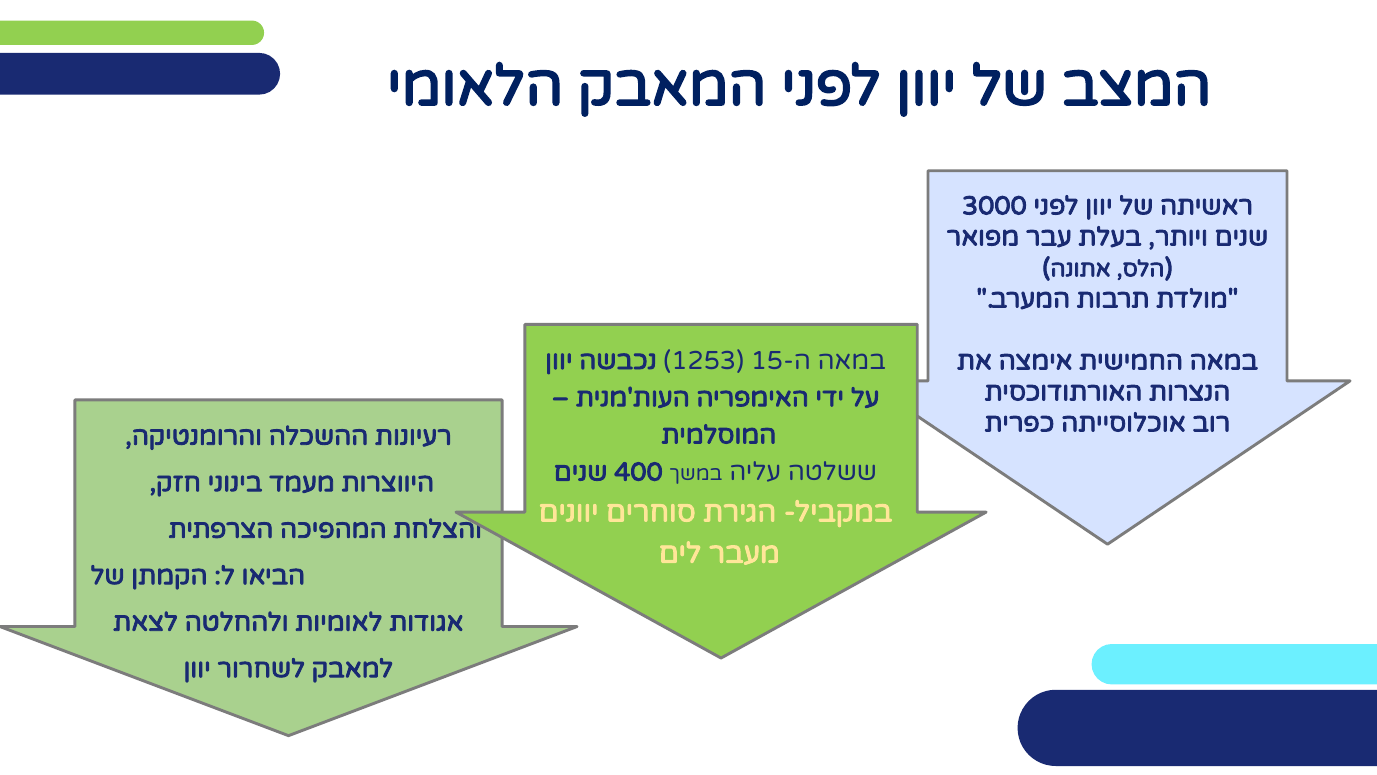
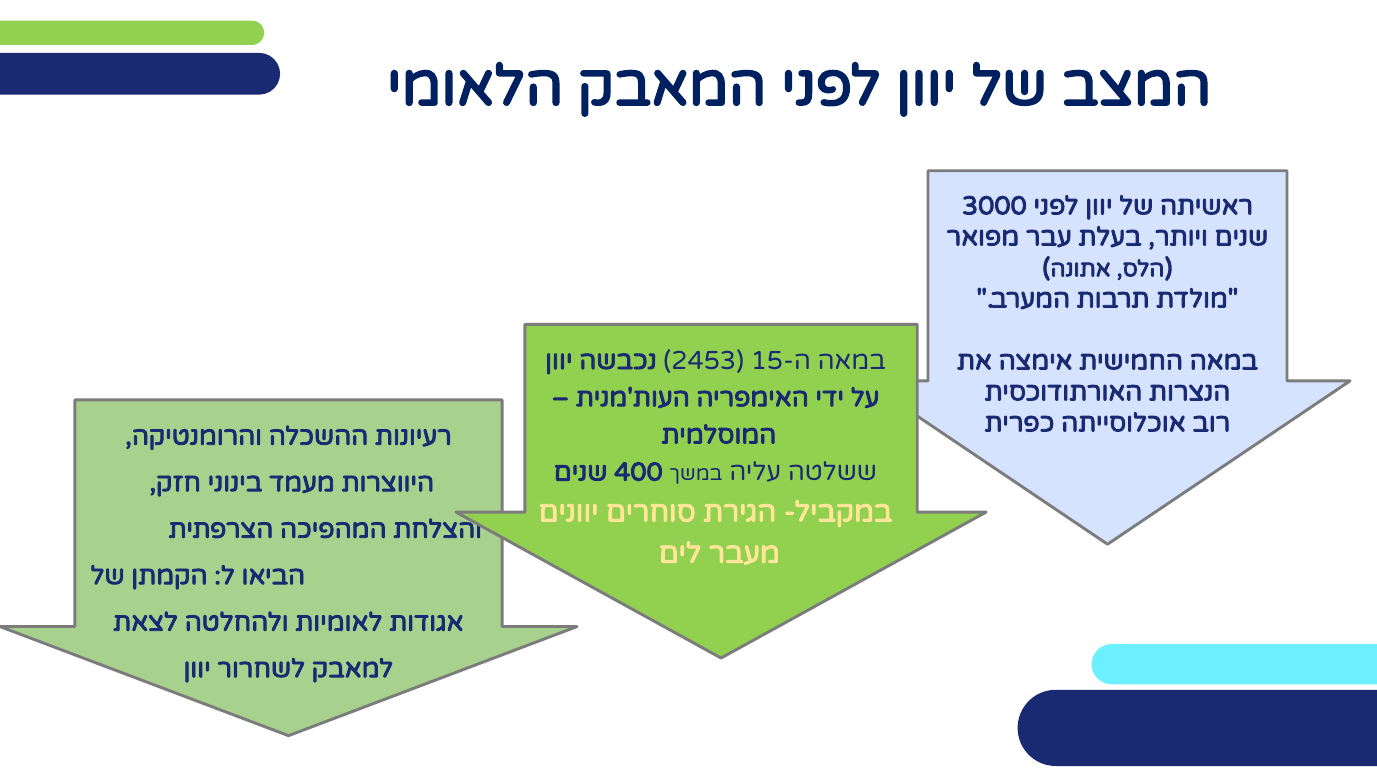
1253: 1253 -> 2453
